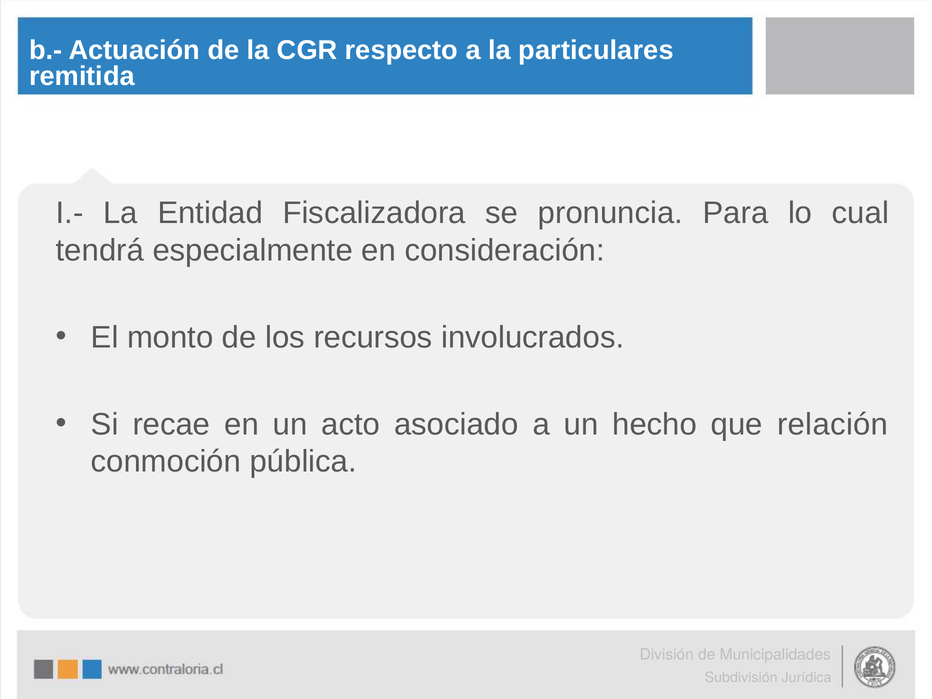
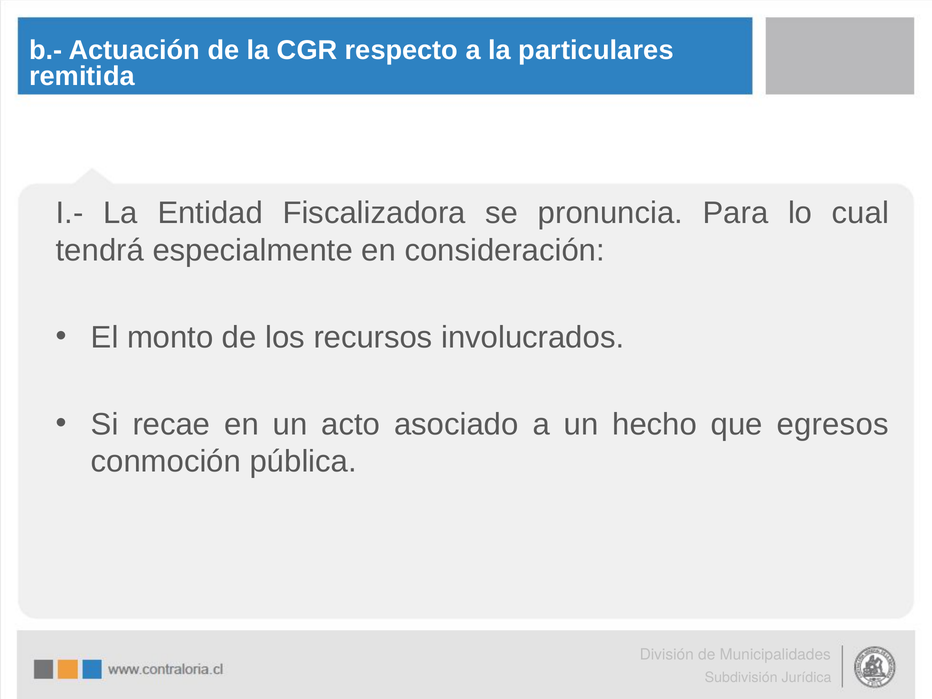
relación: relación -> egresos
